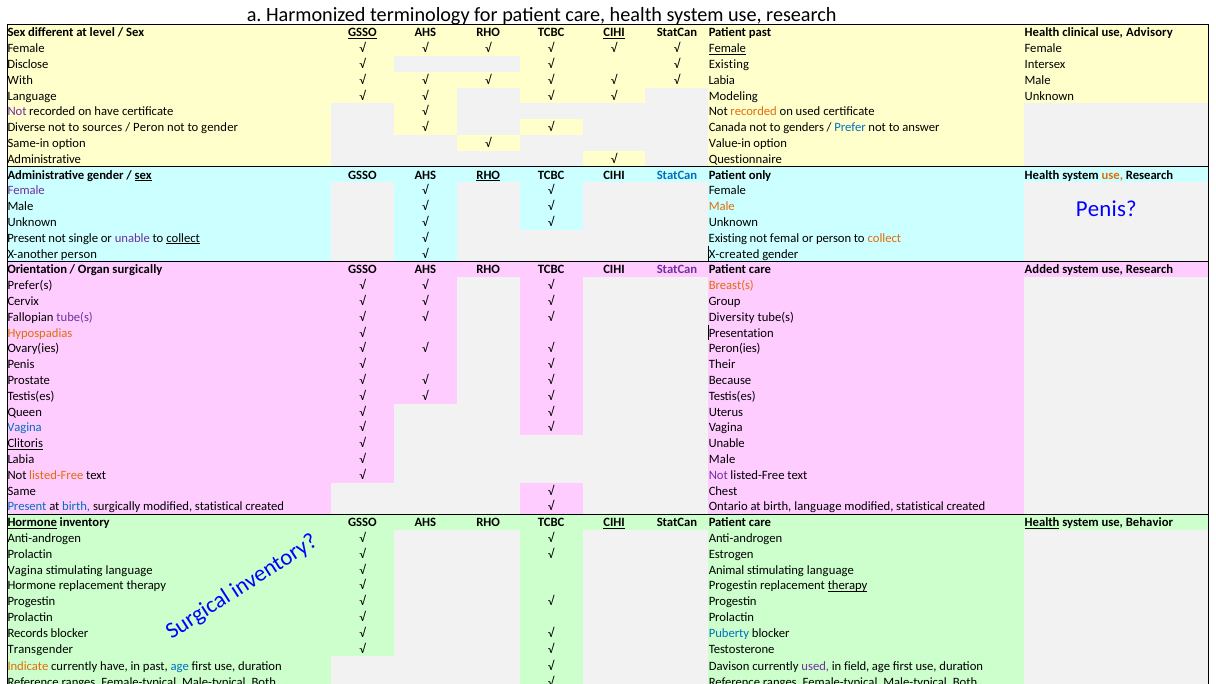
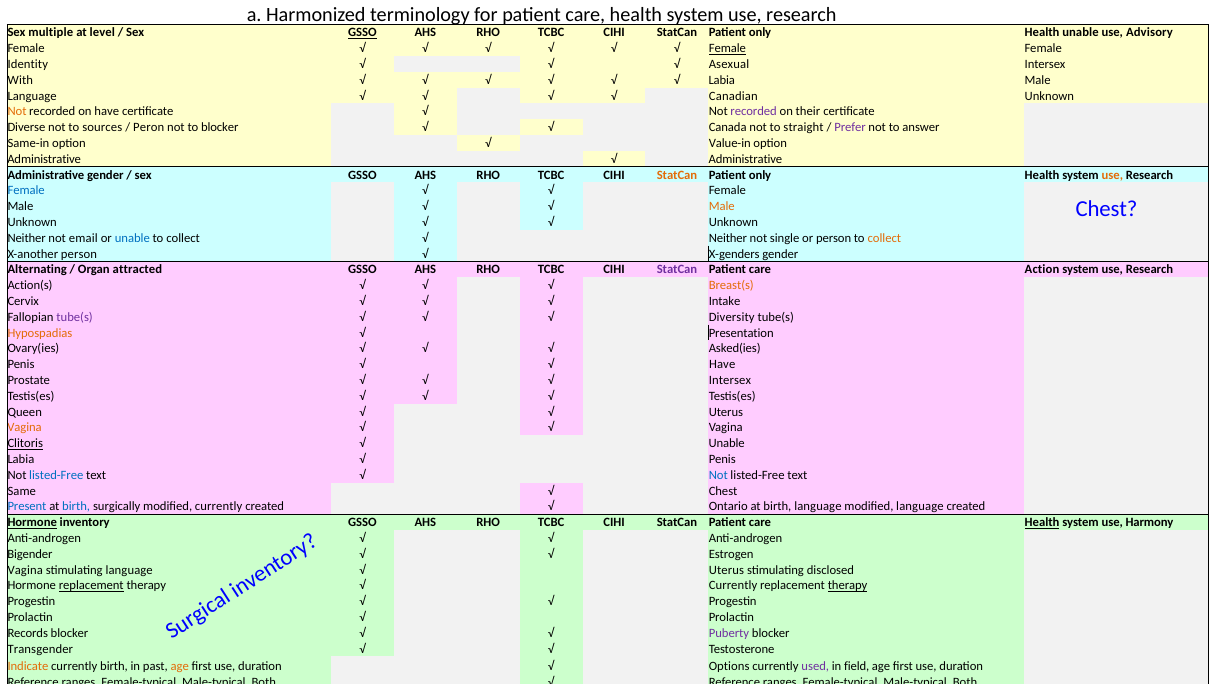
different: different -> multiple
CIHI at (614, 33) underline: present -> none
past at (760, 33): past -> only
Health clinical: clinical -> unable
Disclose: Disclose -> Identity
Existing at (729, 64): Existing -> Asexual
Modeling: Modeling -> Canadian
Not at (17, 112) colour: purple -> orange
recorded at (754, 112) colour: orange -> purple
on used: used -> their
to gender: gender -> blocker
genders: genders -> straight
Prefer colour: blue -> purple
Questionnaire at (745, 159): Questionnaire -> Administrative
sex at (143, 175) underline: present -> none
RHO at (488, 175) underline: present -> none
StatCan at (677, 175) colour: blue -> orange
Female at (26, 191) colour: purple -> blue
Penis at (1106, 209): Penis -> Chest
Present at (27, 238): Present -> Neither
single: single -> email
unable at (132, 238) colour: purple -> blue
collect at (183, 238) underline: present -> none
Existing at (728, 238): Existing -> Neither
femal: femal -> single
X-created: X-created -> X-genders
Orientation: Orientation -> Alternating
Organ surgically: surgically -> attracted
Added: Added -> Action
Prefer(s: Prefer(s -> Action(s
Group: Group -> Intake
Peron(ies: Peron(ies -> Asked(ies
Their at (722, 364): Their -> Have
Because at (730, 380): Because -> Intersex
Vagina at (25, 428) colour: blue -> orange
Male at (722, 459): Male -> Penis
listed-Free at (56, 475) colour: orange -> blue
Not at (718, 475) colour: purple -> blue
surgically modified statistical: statistical -> currently
statistical at (920, 507): statistical -> language
CIHI at (614, 522) underline: present -> none
Behavior: Behavior -> Harmony
Prolactin at (30, 554): Prolactin -> Bigender
Animal at (727, 570): Animal -> Uterus
language at (830, 570): language -> disclosed
replacement at (91, 586) underline: none -> present
Progestin at (733, 586): Progestin -> Currently
Puberty colour: blue -> purple
currently have: have -> birth
age at (180, 666) colour: blue -> orange
Davison: Davison -> Options
